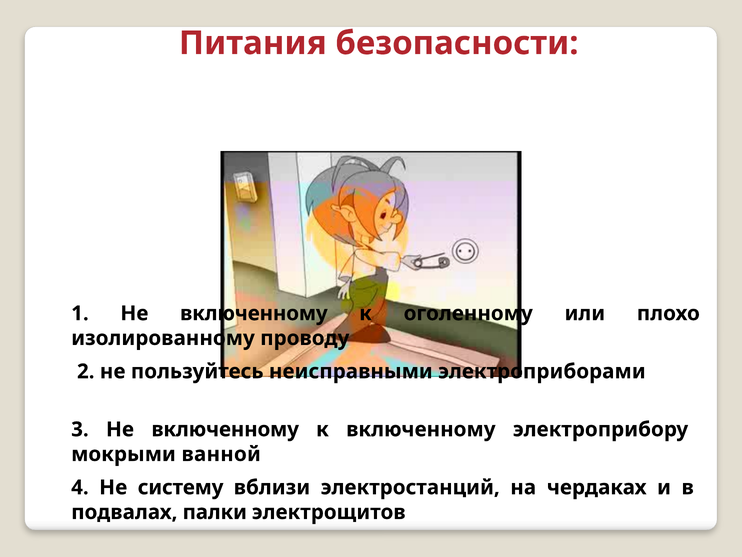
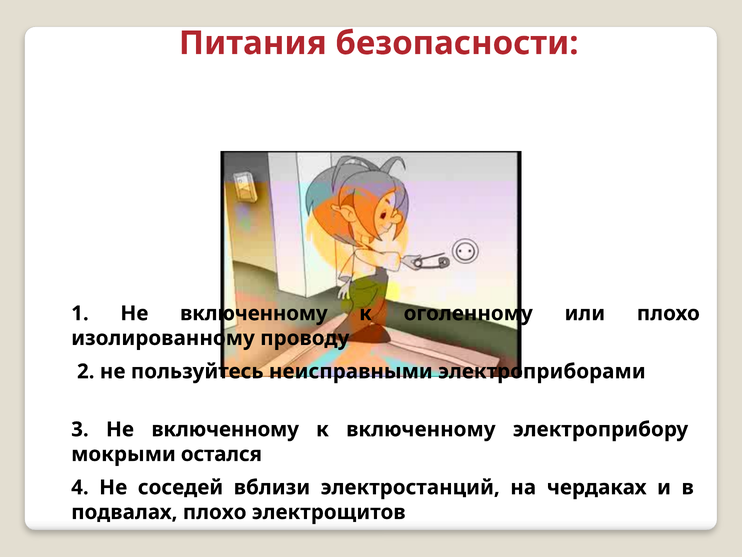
ванной: ванной -> остался
систему: систему -> соседей
подвалах палки: палки -> плохо
